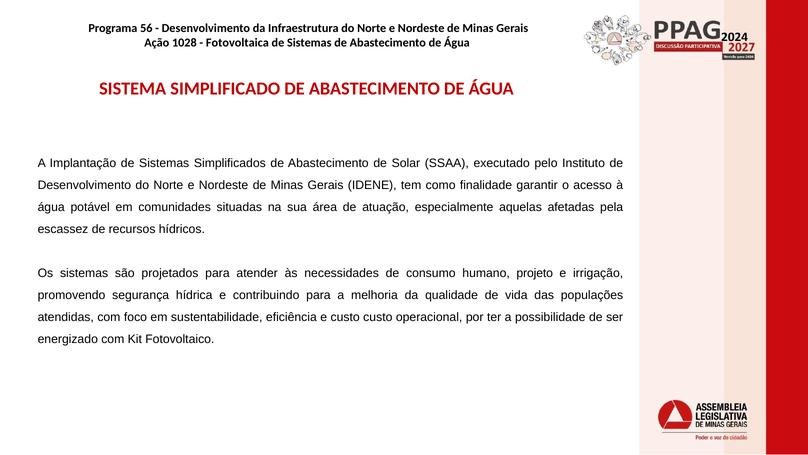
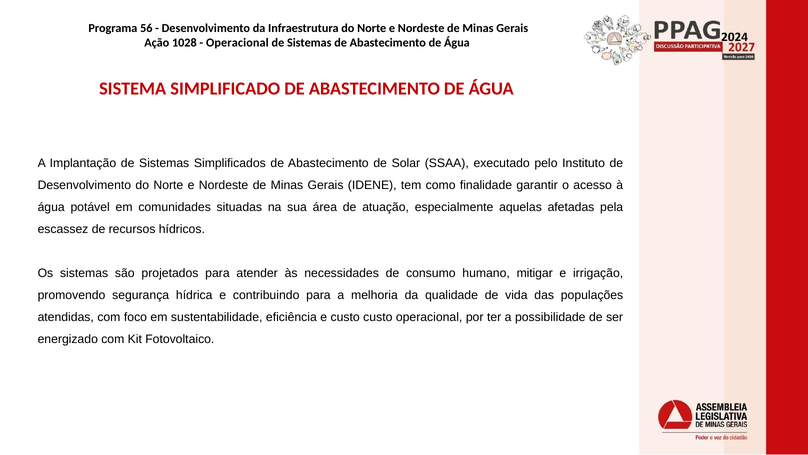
Fotovoltaica at (237, 43): Fotovoltaica -> Operacional
projeto: projeto -> mitigar
